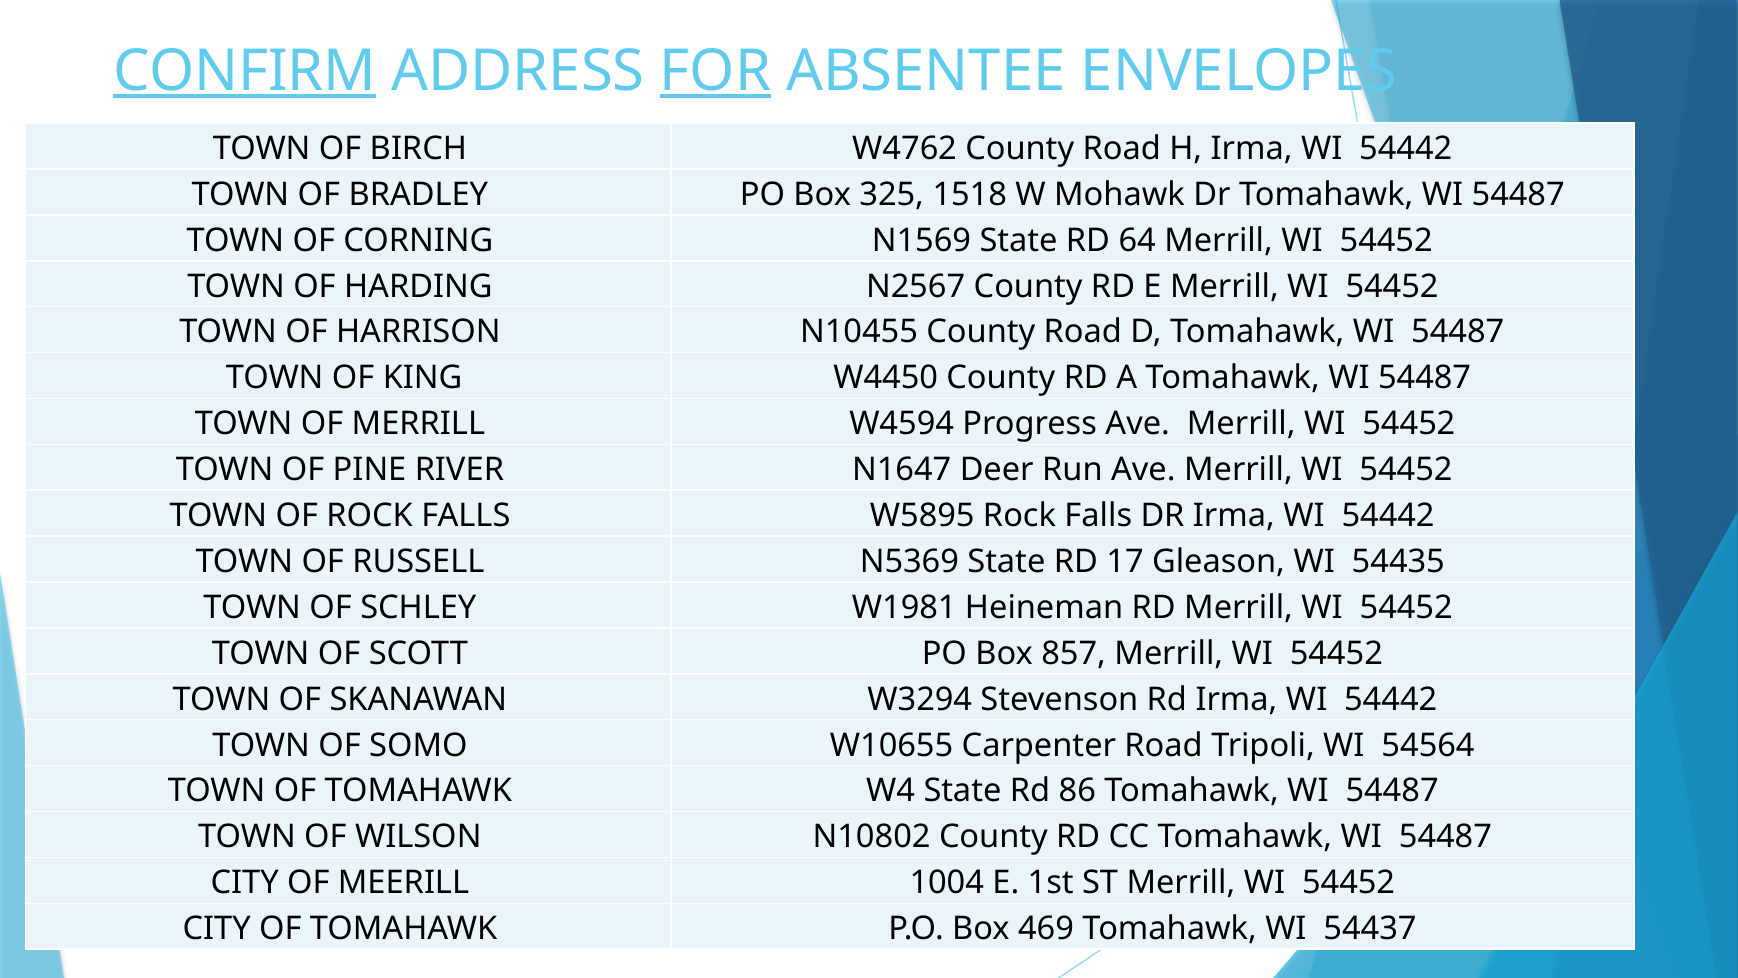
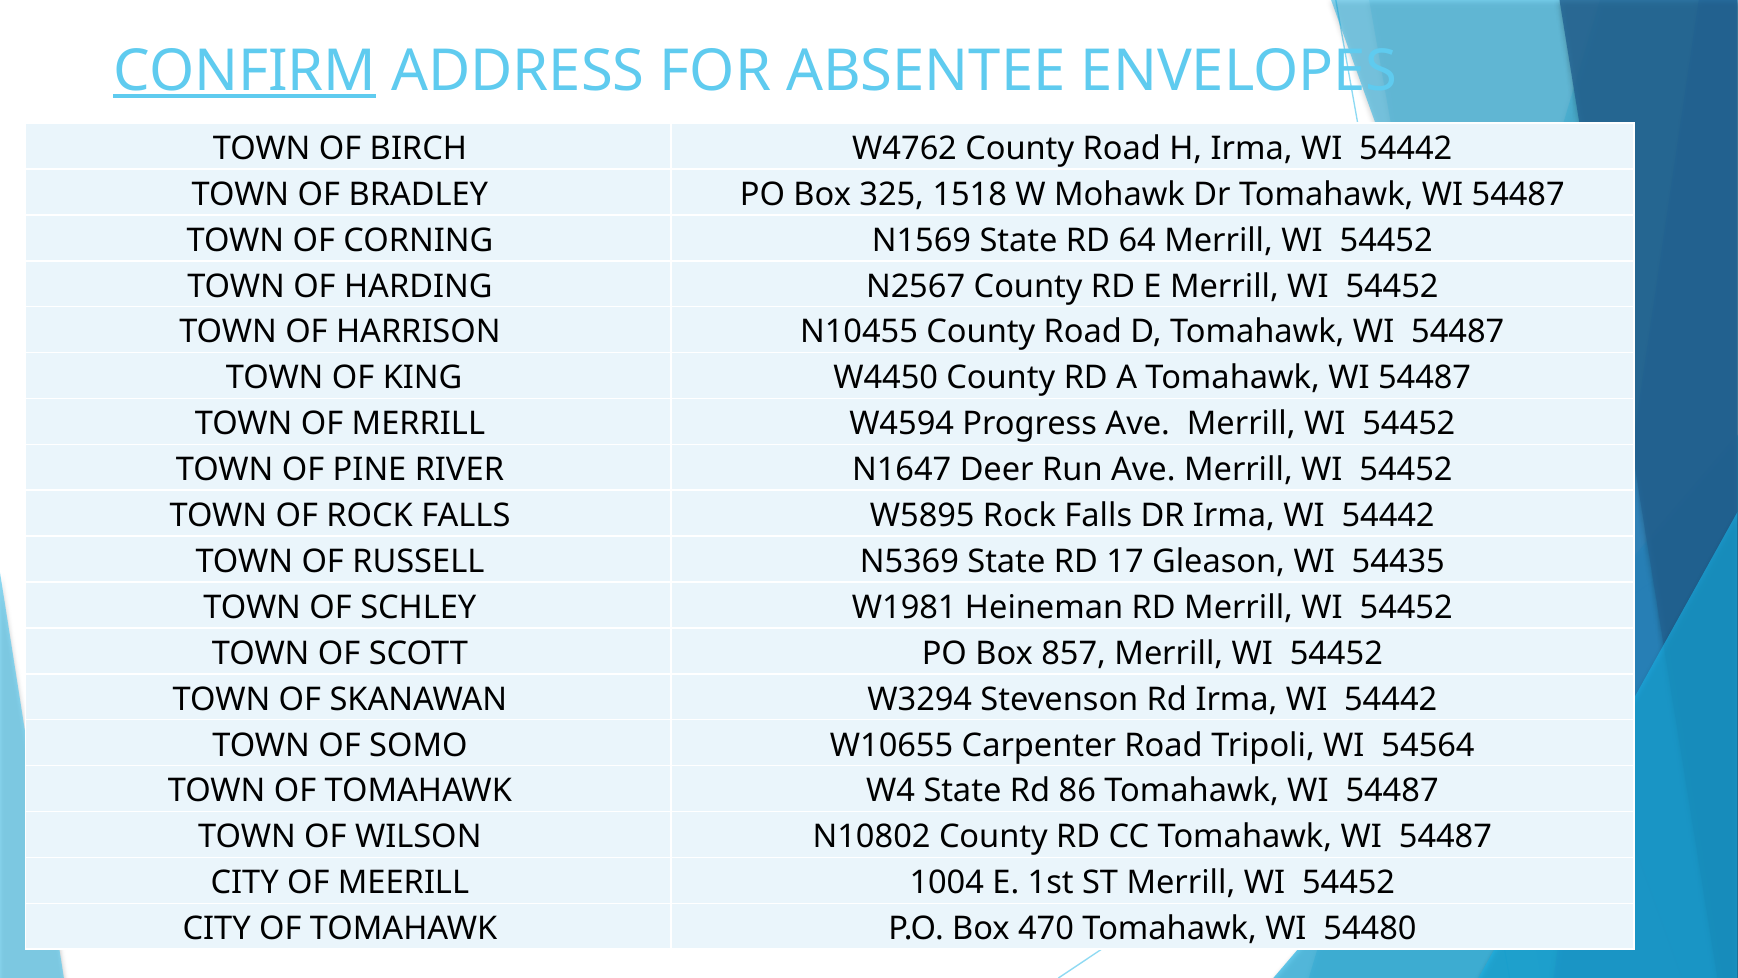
FOR underline: present -> none
469: 469 -> 470
54437: 54437 -> 54480
